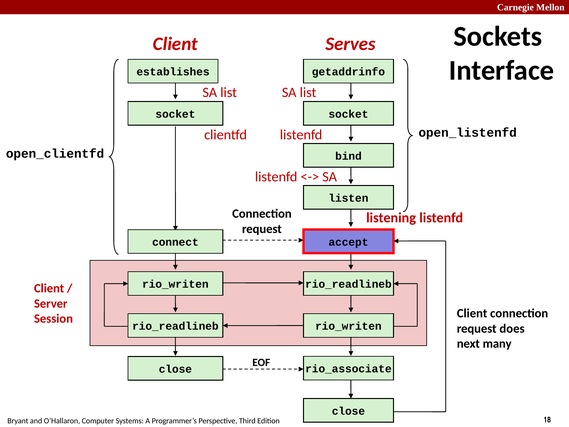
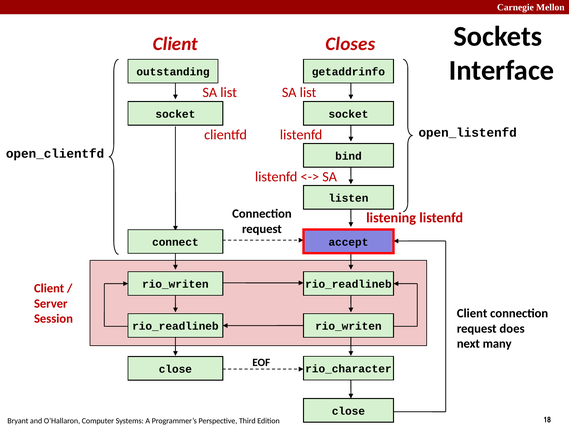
Serves: Serves -> Closes
establishes: establishes -> outstanding
rio_associate: rio_associate -> rio_character
